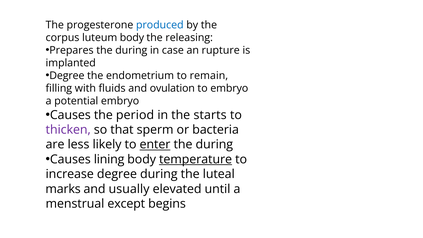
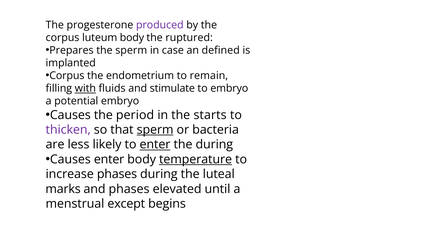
produced colour: blue -> purple
releasing: releasing -> ruptured
Prepares the during: during -> sperm
rupture: rupture -> defined
Degree at (67, 76): Degree -> Corpus
with underline: none -> present
ovulation: ovulation -> stimulate
sperm at (155, 130) underline: none -> present
Causes lining: lining -> enter
increase degree: degree -> phases
and usually: usually -> phases
